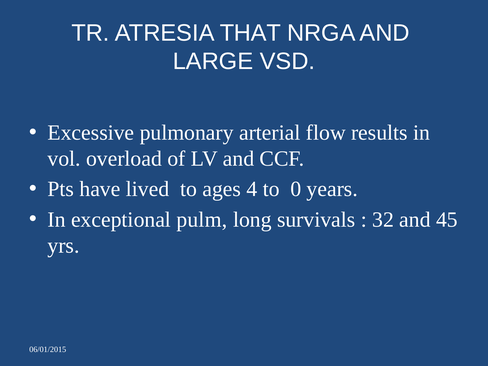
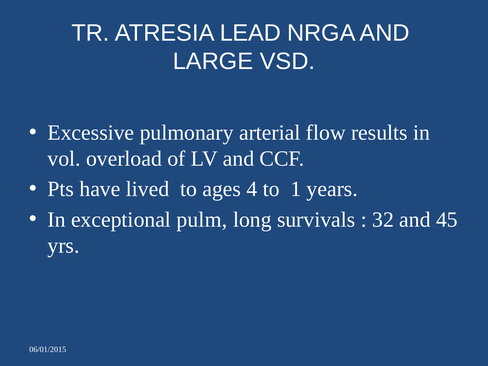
THAT: THAT -> LEAD
0: 0 -> 1
